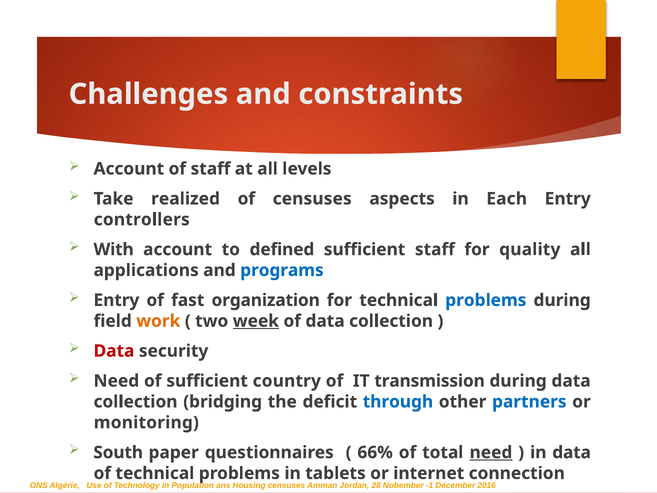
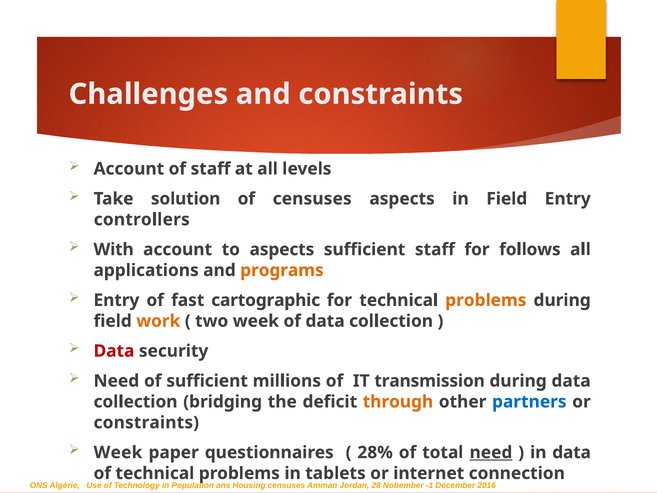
realized: realized -> solution
in Each: Each -> Field
to defined: defined -> aspects
quality: quality -> follows
programs colour: blue -> orange
organization: organization -> cartographic
problems at (486, 300) colour: blue -> orange
week at (256, 321) underline: present -> none
country: country -> millions
through colour: blue -> orange
monitoring at (146, 422): monitoring -> constraints
South at (118, 452): South -> Week
66%: 66% -> 28%
